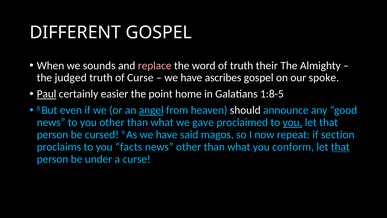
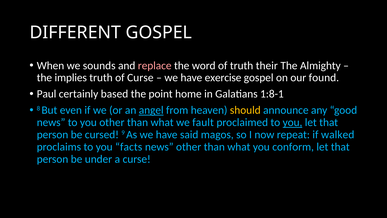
judged: judged -> implies
ascribes: ascribes -> exercise
spoke: spoke -> found
Paul underline: present -> none
easier: easier -> based
1:8-5: 1:8-5 -> 1:8-1
should colour: white -> yellow
gave: gave -> fault
section: section -> walked
that at (340, 147) underline: present -> none
